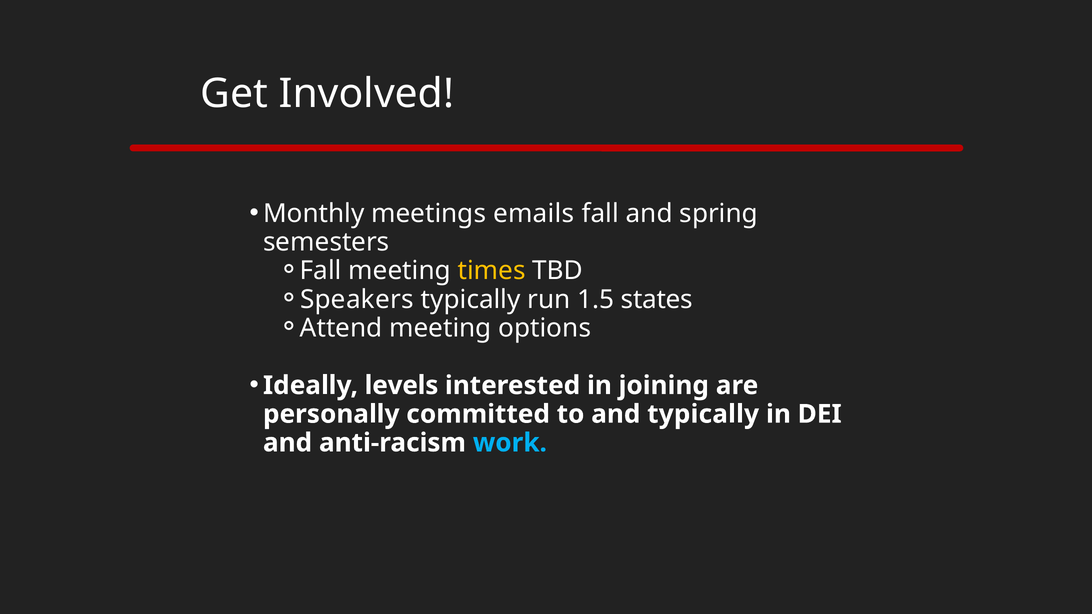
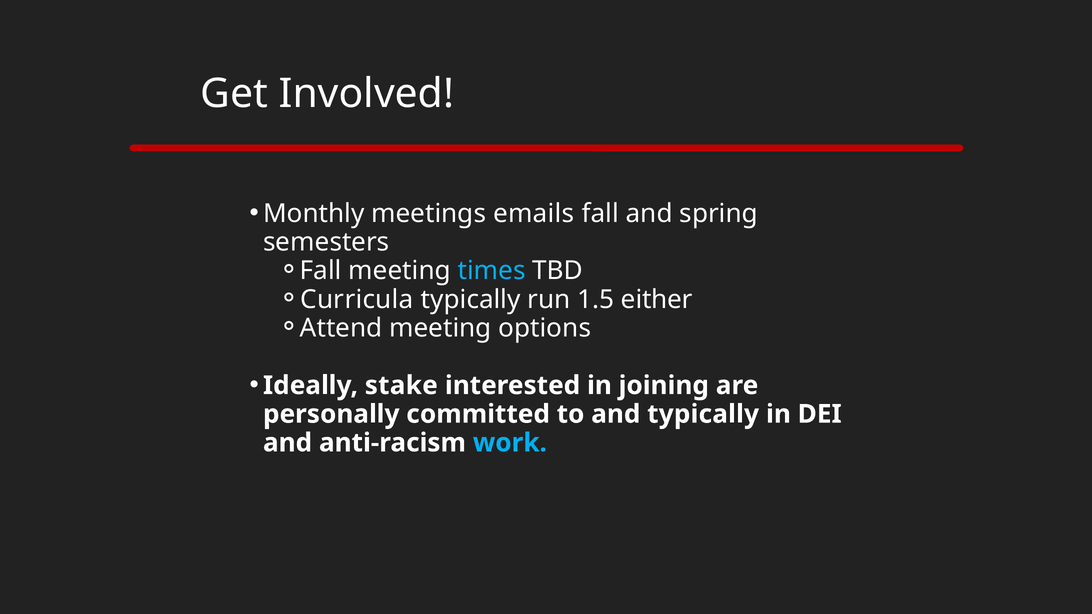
times colour: yellow -> light blue
Speakers: Speakers -> Curricula
states: states -> either
levels: levels -> stake
